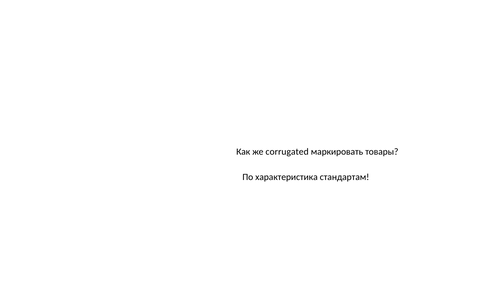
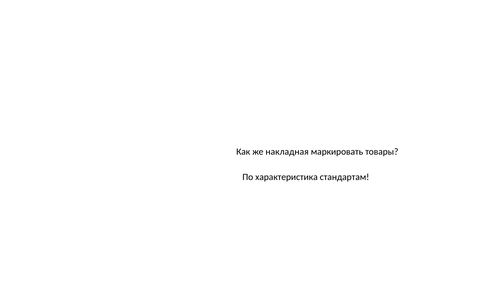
corrugated: corrugated -> накладная
